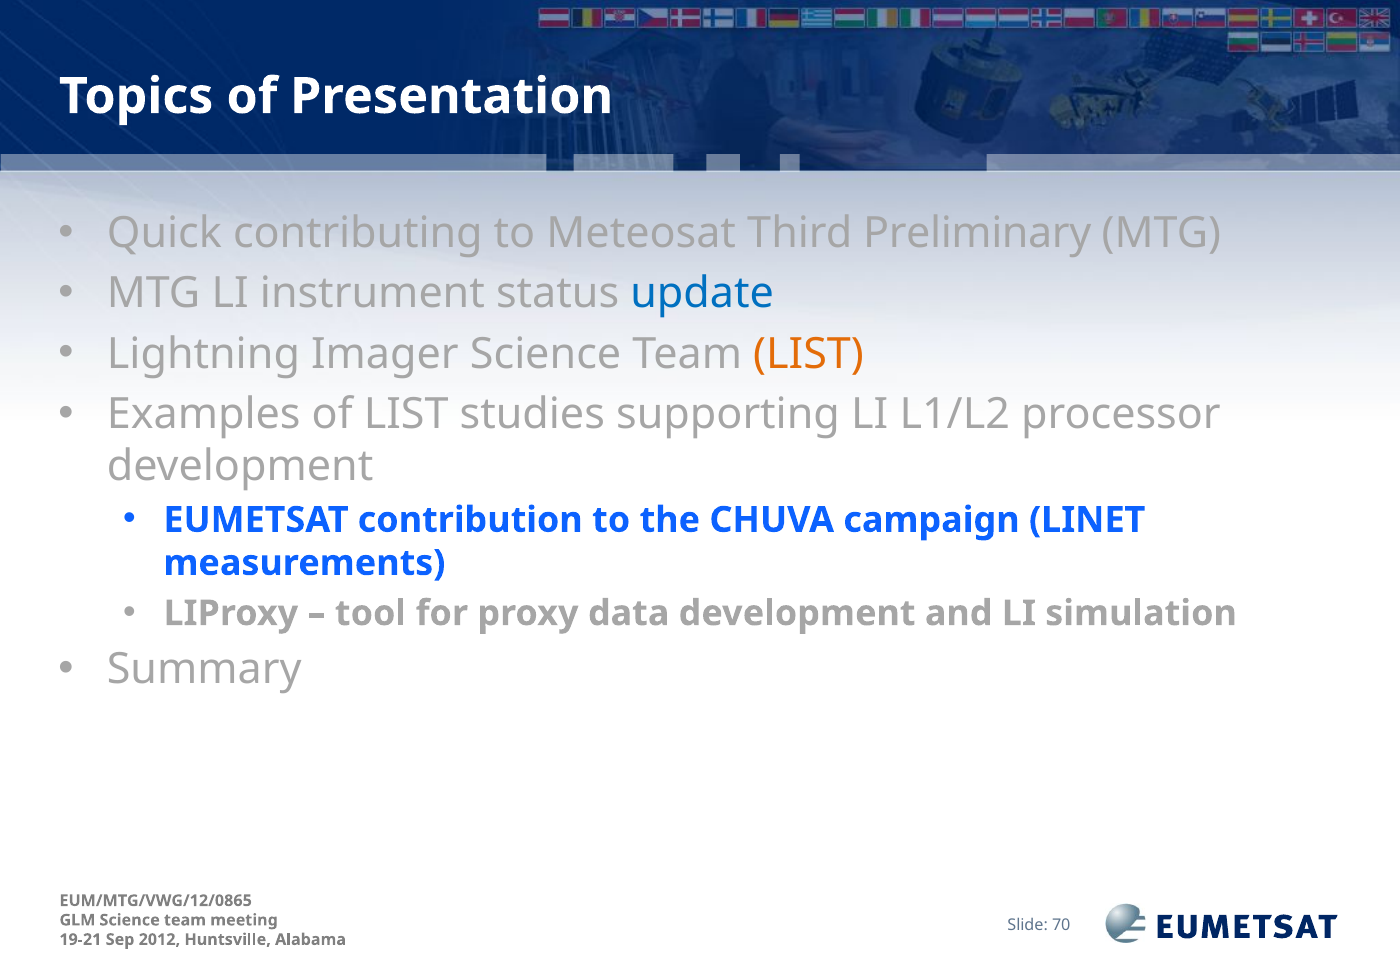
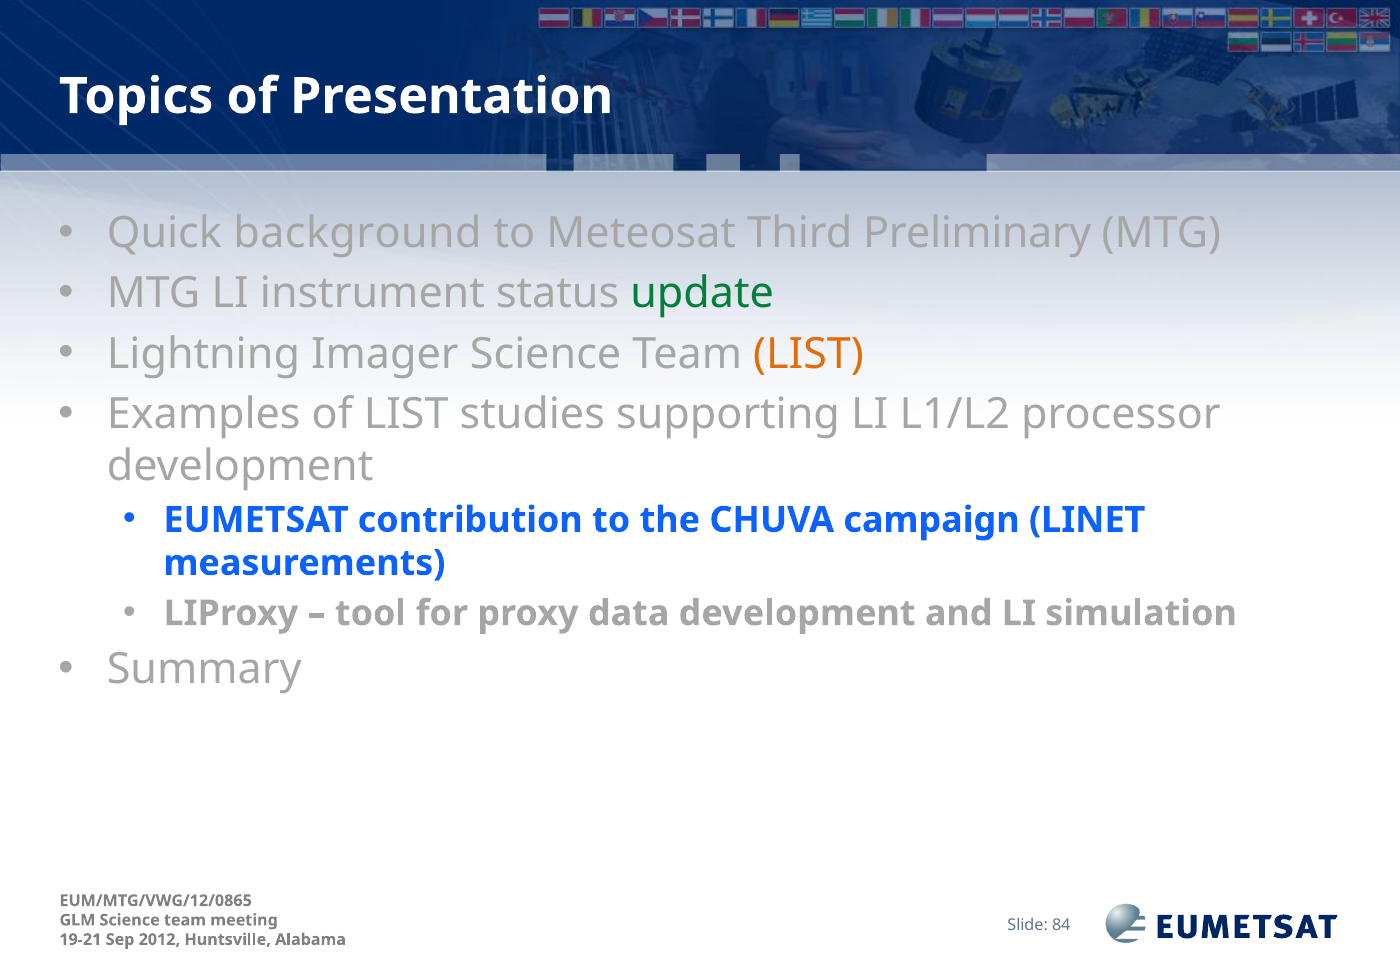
contributing: contributing -> background
update colour: blue -> green
70: 70 -> 84
